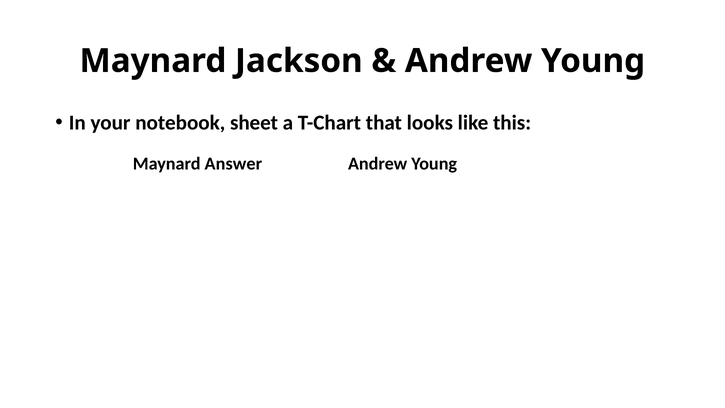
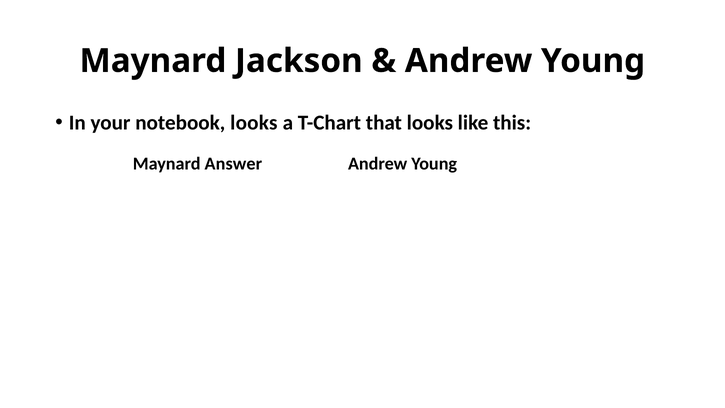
notebook sheet: sheet -> looks
